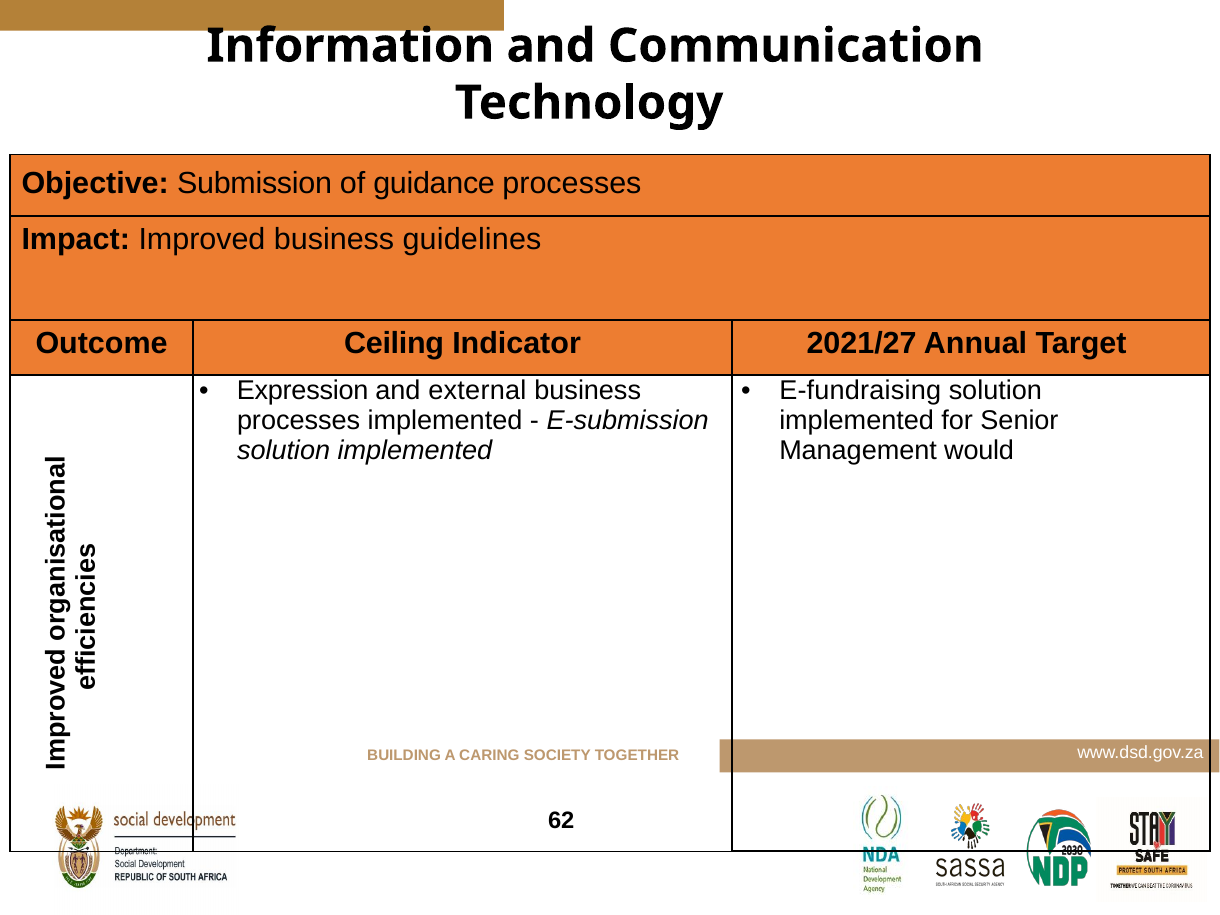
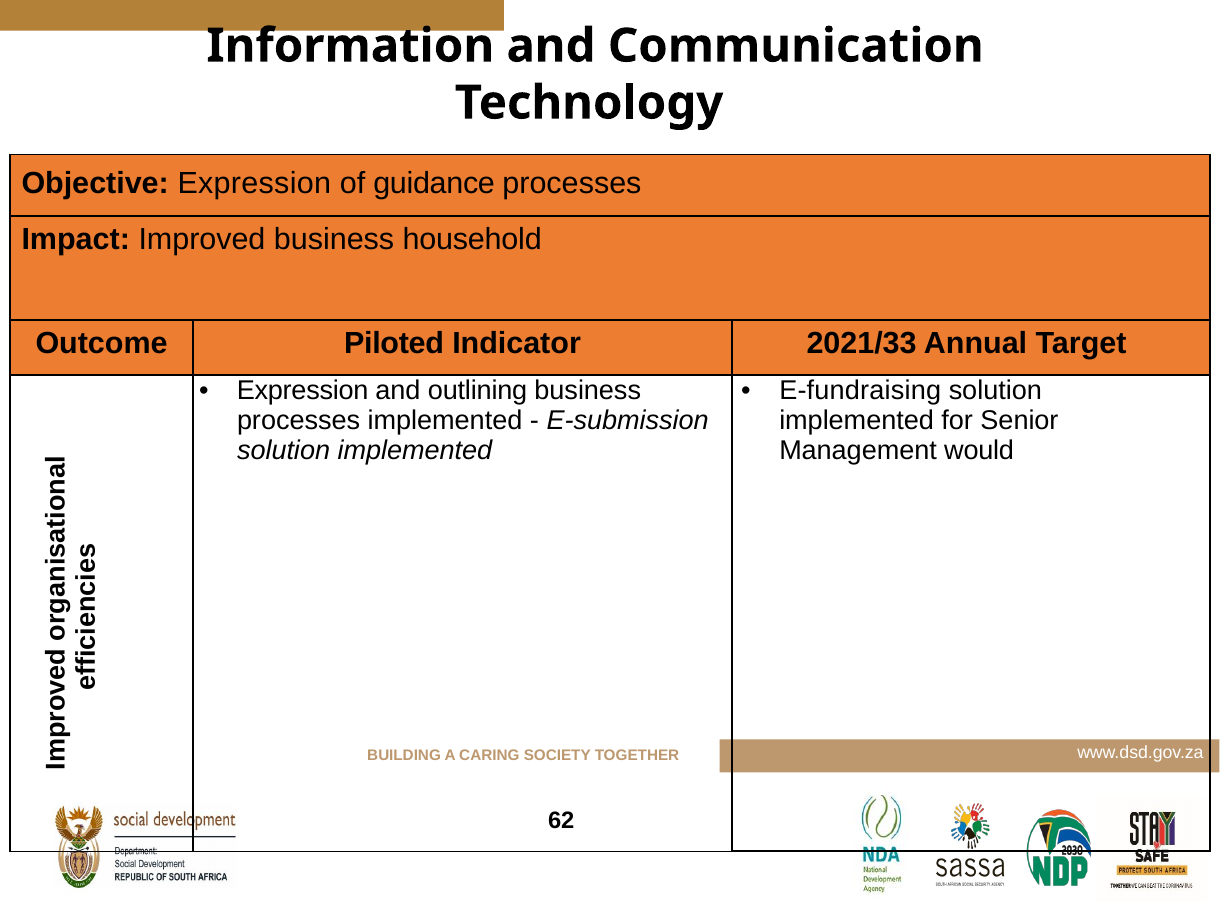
Objective Submission: Submission -> Expression
guidelines: guidelines -> household
Ceiling: Ceiling -> Piloted
2021/27: 2021/27 -> 2021/33
external: external -> outlining
